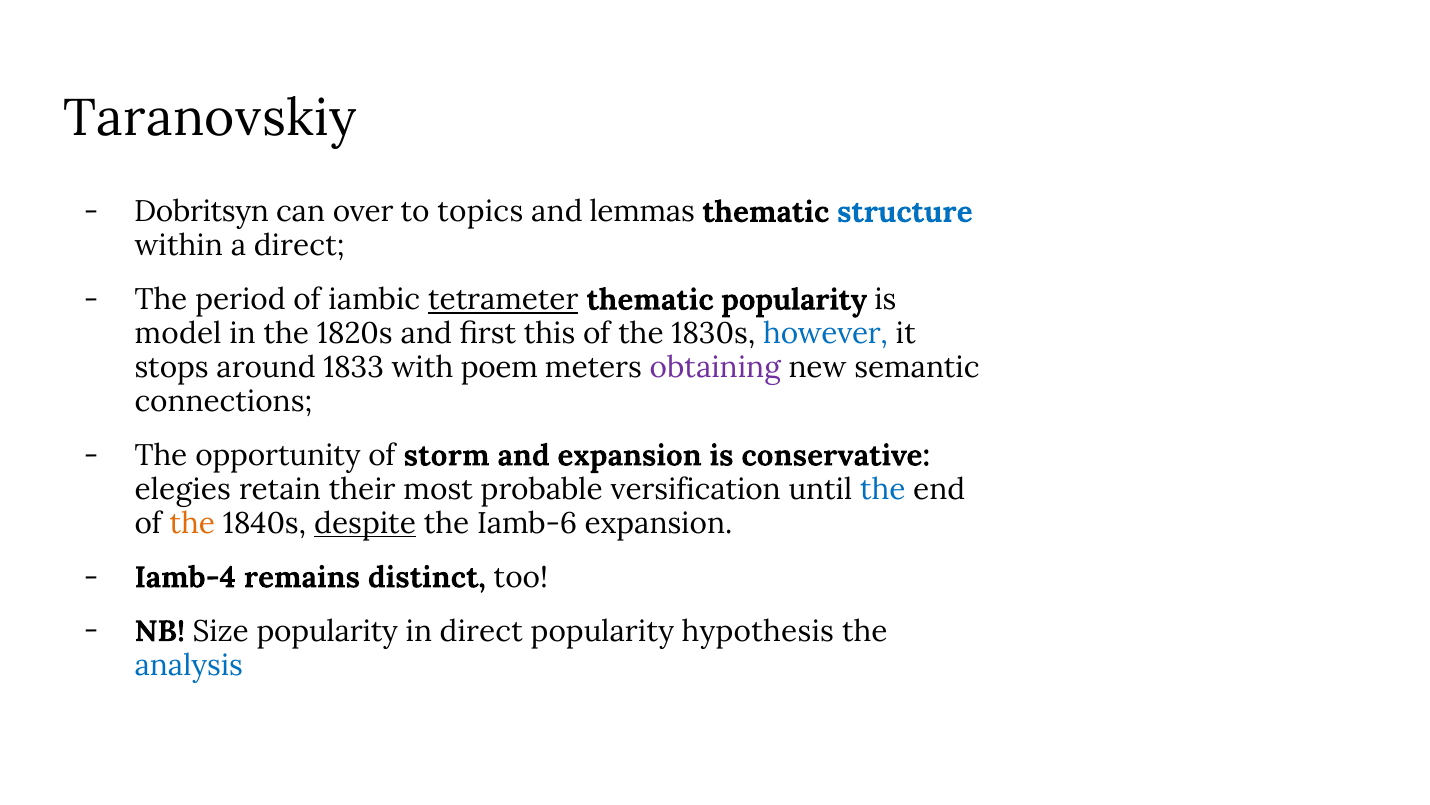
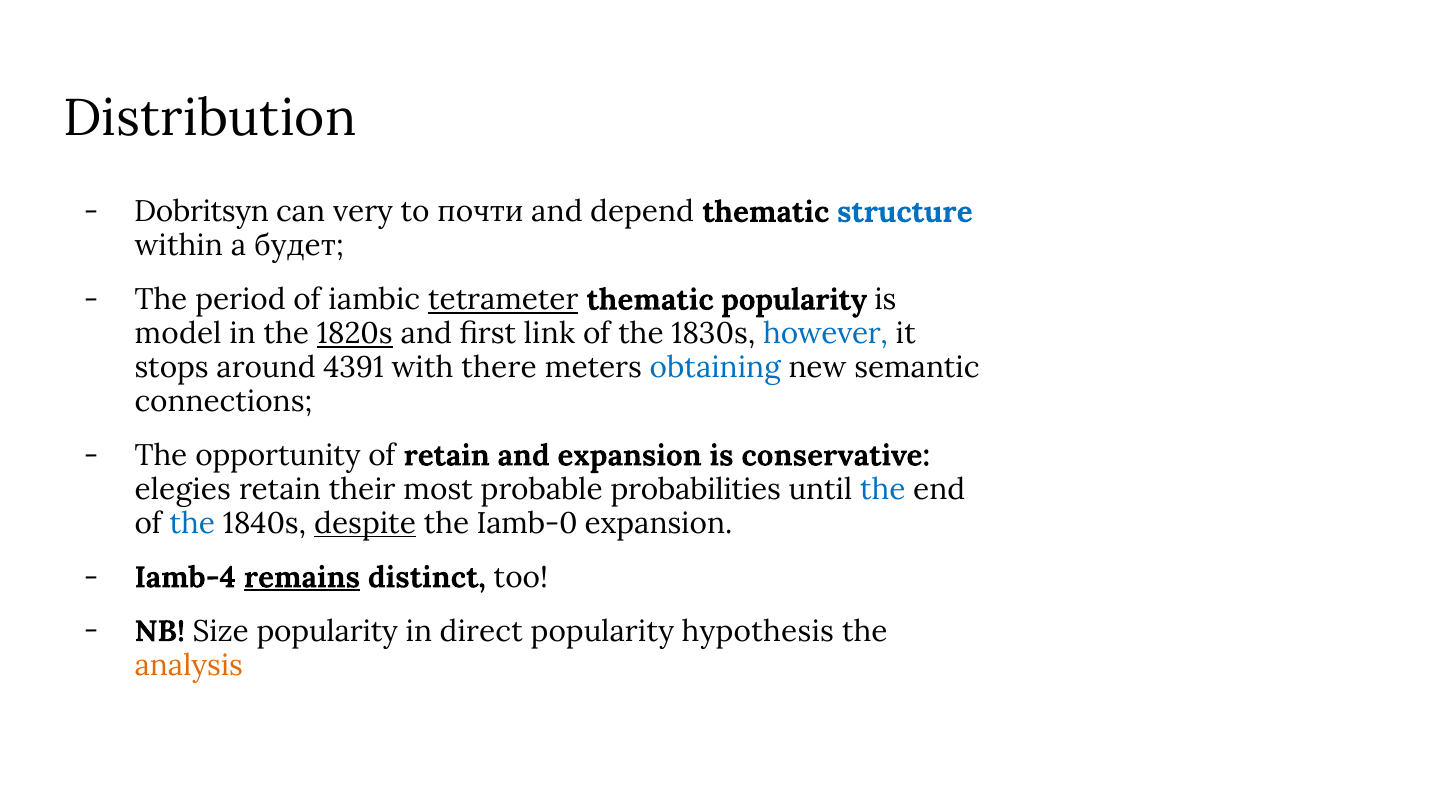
Taranovskiy: Taranovskiy -> Distribution
over: over -> very
topics: topics -> почти
lemmas: lemmas -> depend
a direct: direct -> будет
1820s underline: none -> present
this: this -> link
1833: 1833 -> 4391
poem: poem -> there
obtaining colour: purple -> blue
of storm: storm -> retain
versification: versification -> probabilities
the at (192, 523) colour: orange -> blue
Iamb-6: Iamb-6 -> Iamb-0
remains underline: none -> present
analysis colour: blue -> orange
